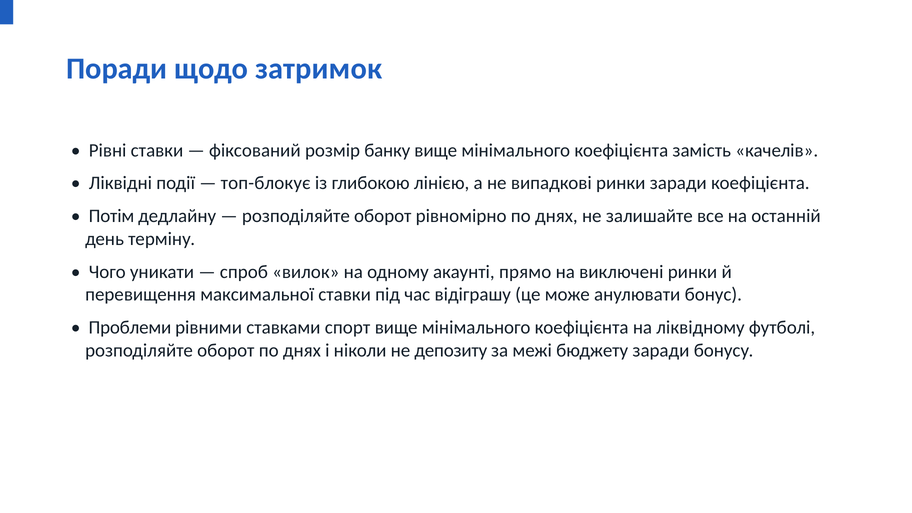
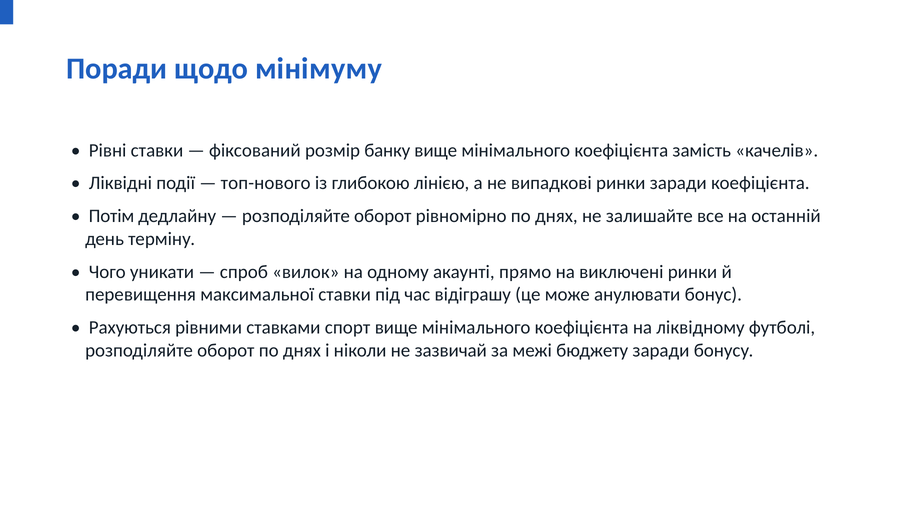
затримок: затримок -> мінімуму
топ-блокує: топ-блокує -> топ-нового
Проблеми: Проблеми -> Рахуються
депозиту: депозиту -> зазвичай
